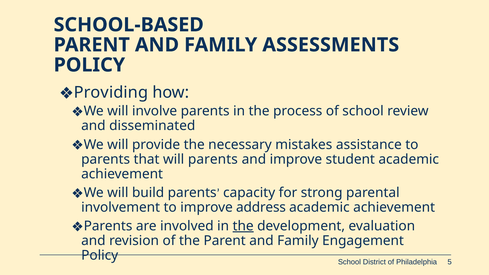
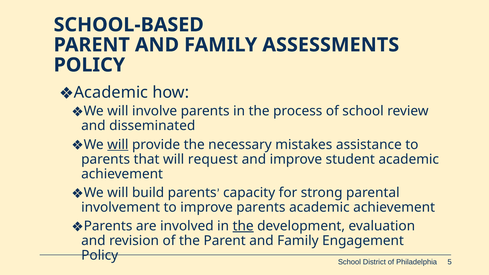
Providing at (111, 92): Providing -> Academic
will at (118, 145) underline: none -> present
will parents: parents -> request
improve address: address -> parents
